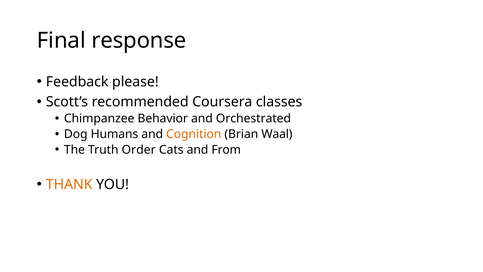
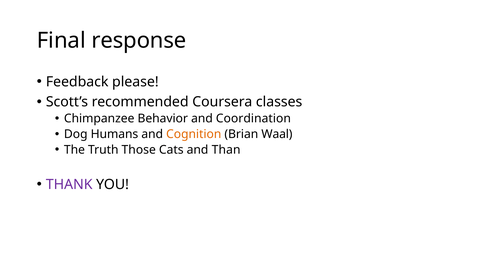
Orchestrated: Orchestrated -> Coordination
Order: Order -> Those
From: From -> Than
THANK colour: orange -> purple
